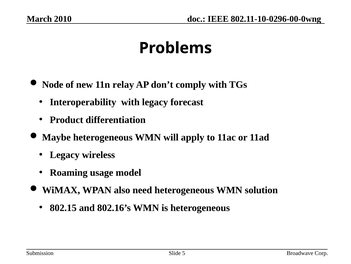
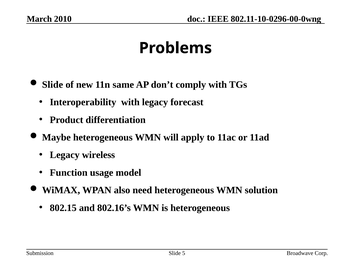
Node at (53, 84): Node -> Slide
relay: relay -> same
Roaming: Roaming -> Function
